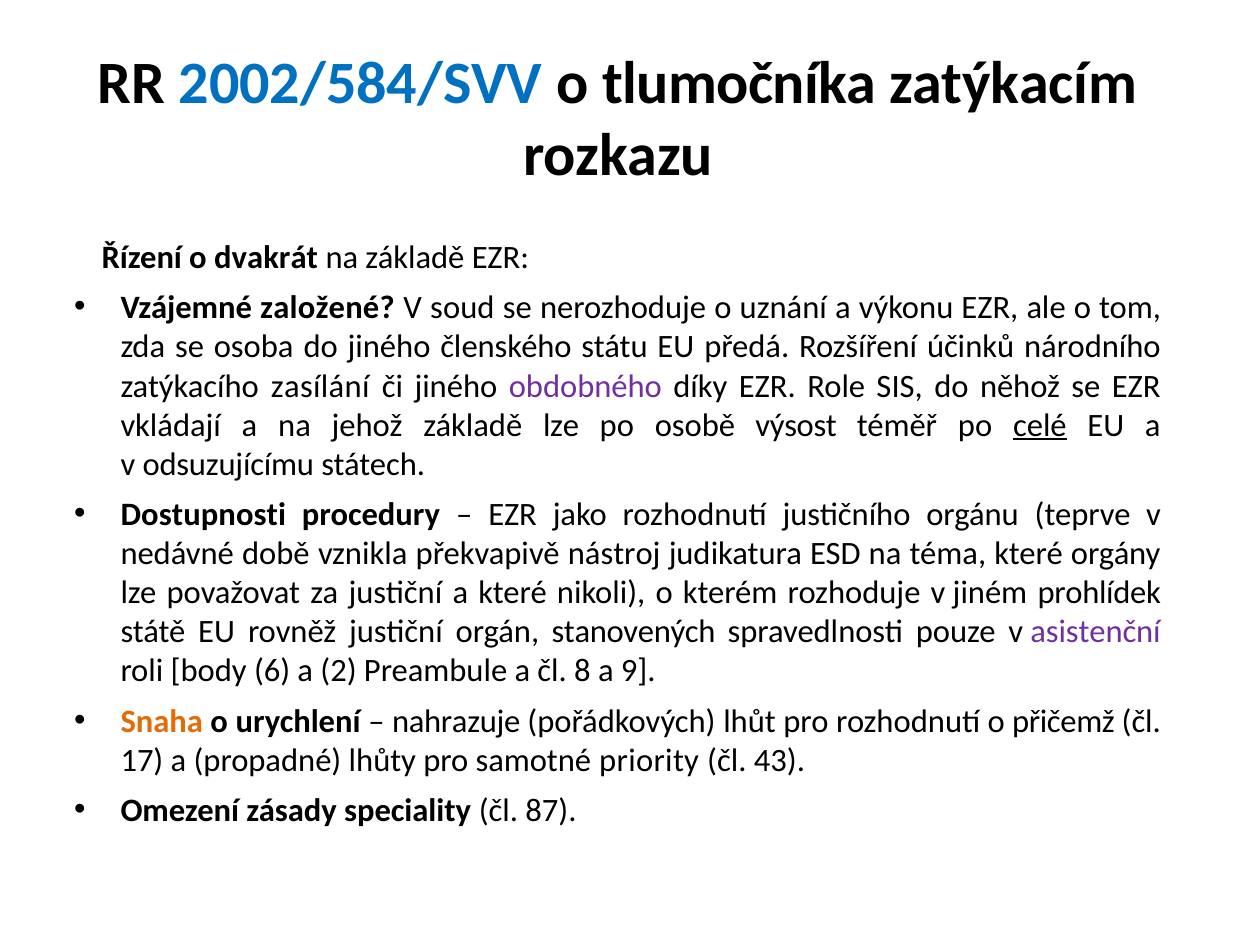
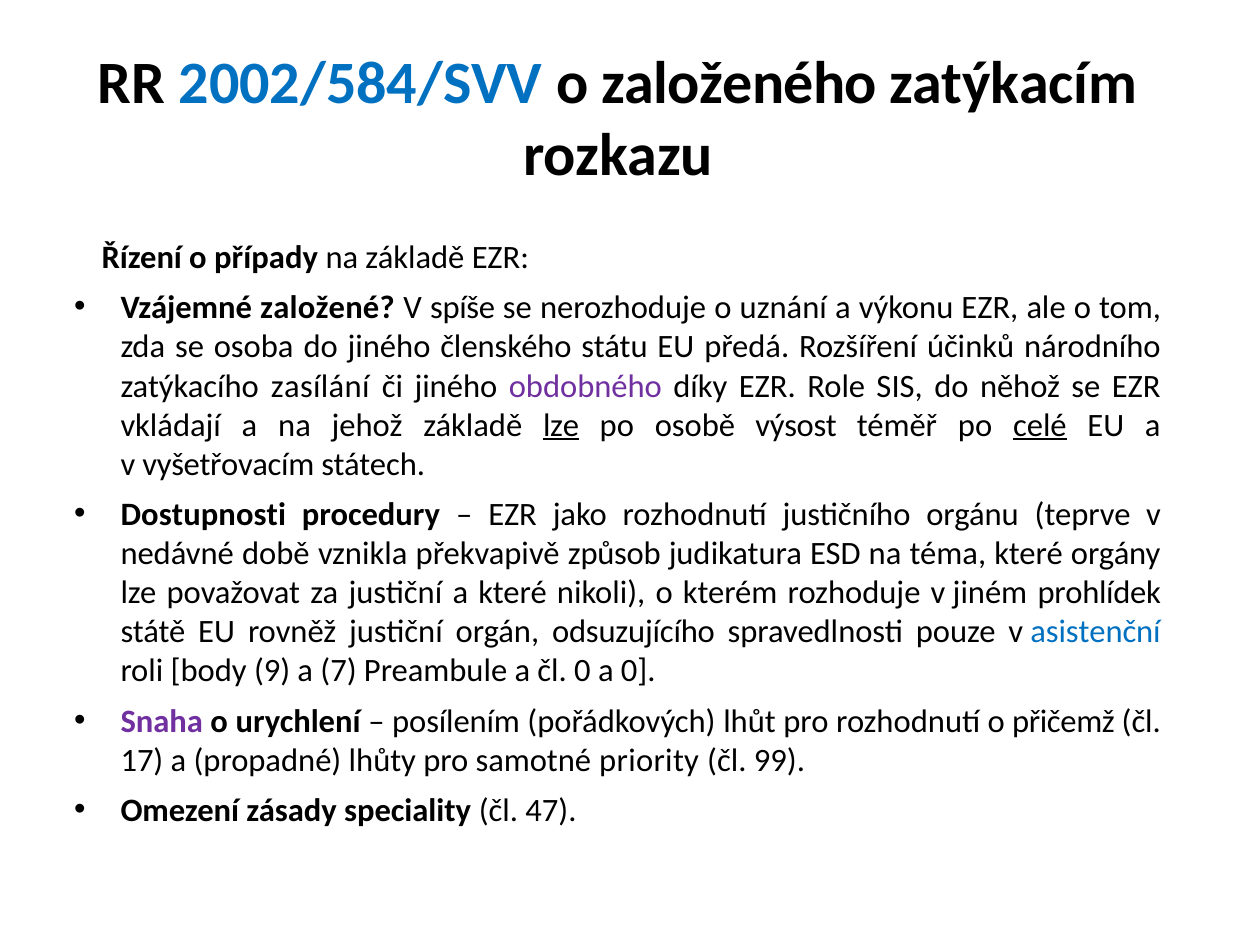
tlumočníka: tlumočníka -> založeného
dvakrát: dvakrát -> případy
soud: soud -> spíše
lze at (561, 425) underline: none -> present
odsuzujícímu: odsuzujícímu -> vyšetřovacím
nástroj: nástroj -> způsob
stanovených: stanovených -> odsuzujícího
asistenční colour: purple -> blue
6: 6 -> 9
2: 2 -> 7
čl 8: 8 -> 0
a 9: 9 -> 0
Snaha colour: orange -> purple
nahrazuje: nahrazuje -> posílením
43: 43 -> 99
87: 87 -> 47
